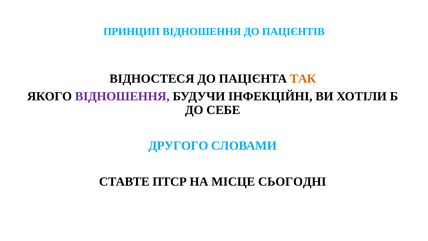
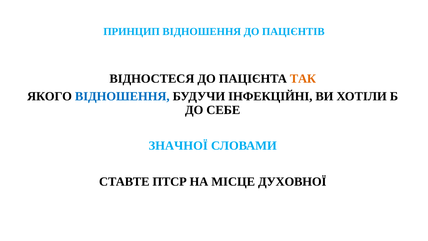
ВІДНОШЕННЯ at (122, 96) colour: purple -> blue
ДРУГОГО: ДРУГОГО -> ЗНАЧНОЇ
СЬОГОДНІ: СЬОГОДНІ -> ДУХОВНОЇ
